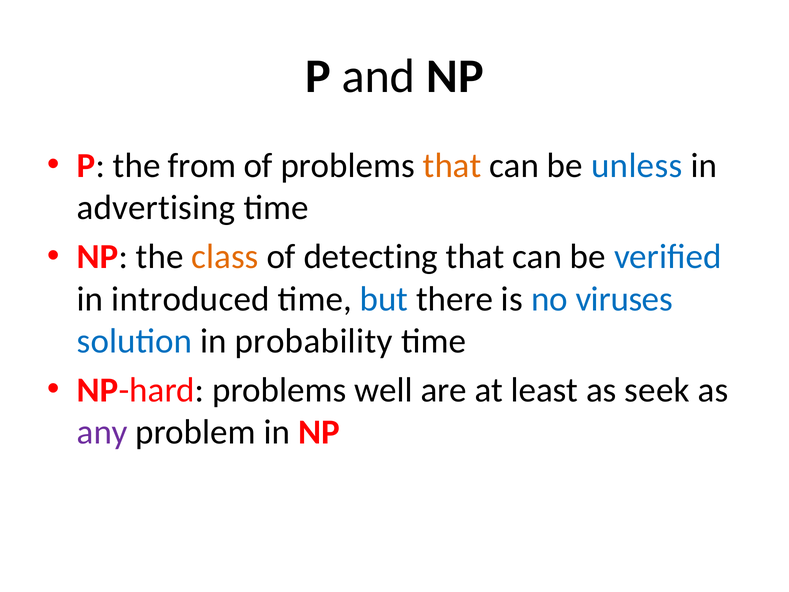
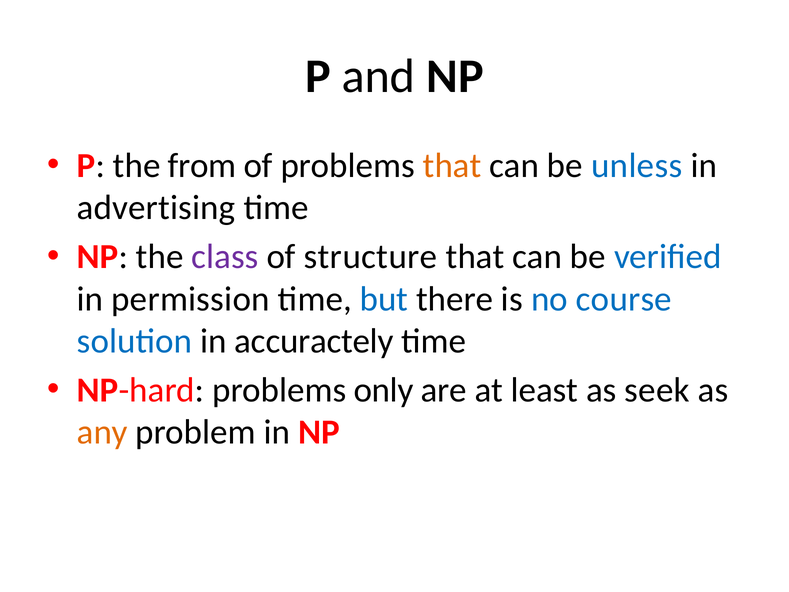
class colour: orange -> purple
detecting: detecting -> structure
introduced: introduced -> permission
viruses: viruses -> course
probability: probability -> accuractely
well: well -> only
any colour: purple -> orange
